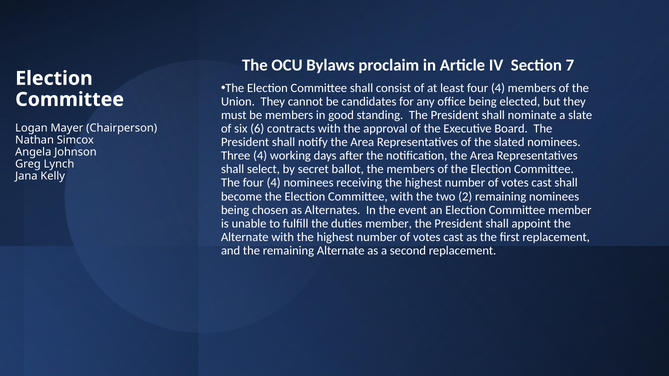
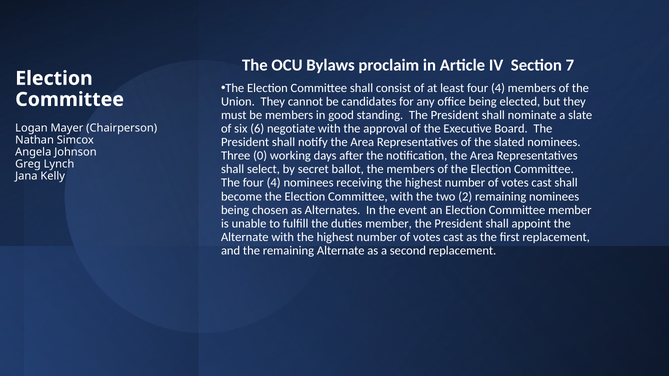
contracts: contracts -> negotiate
Three 4: 4 -> 0
